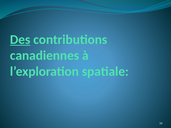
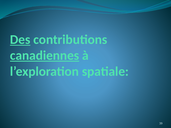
canadiennes underline: none -> present
